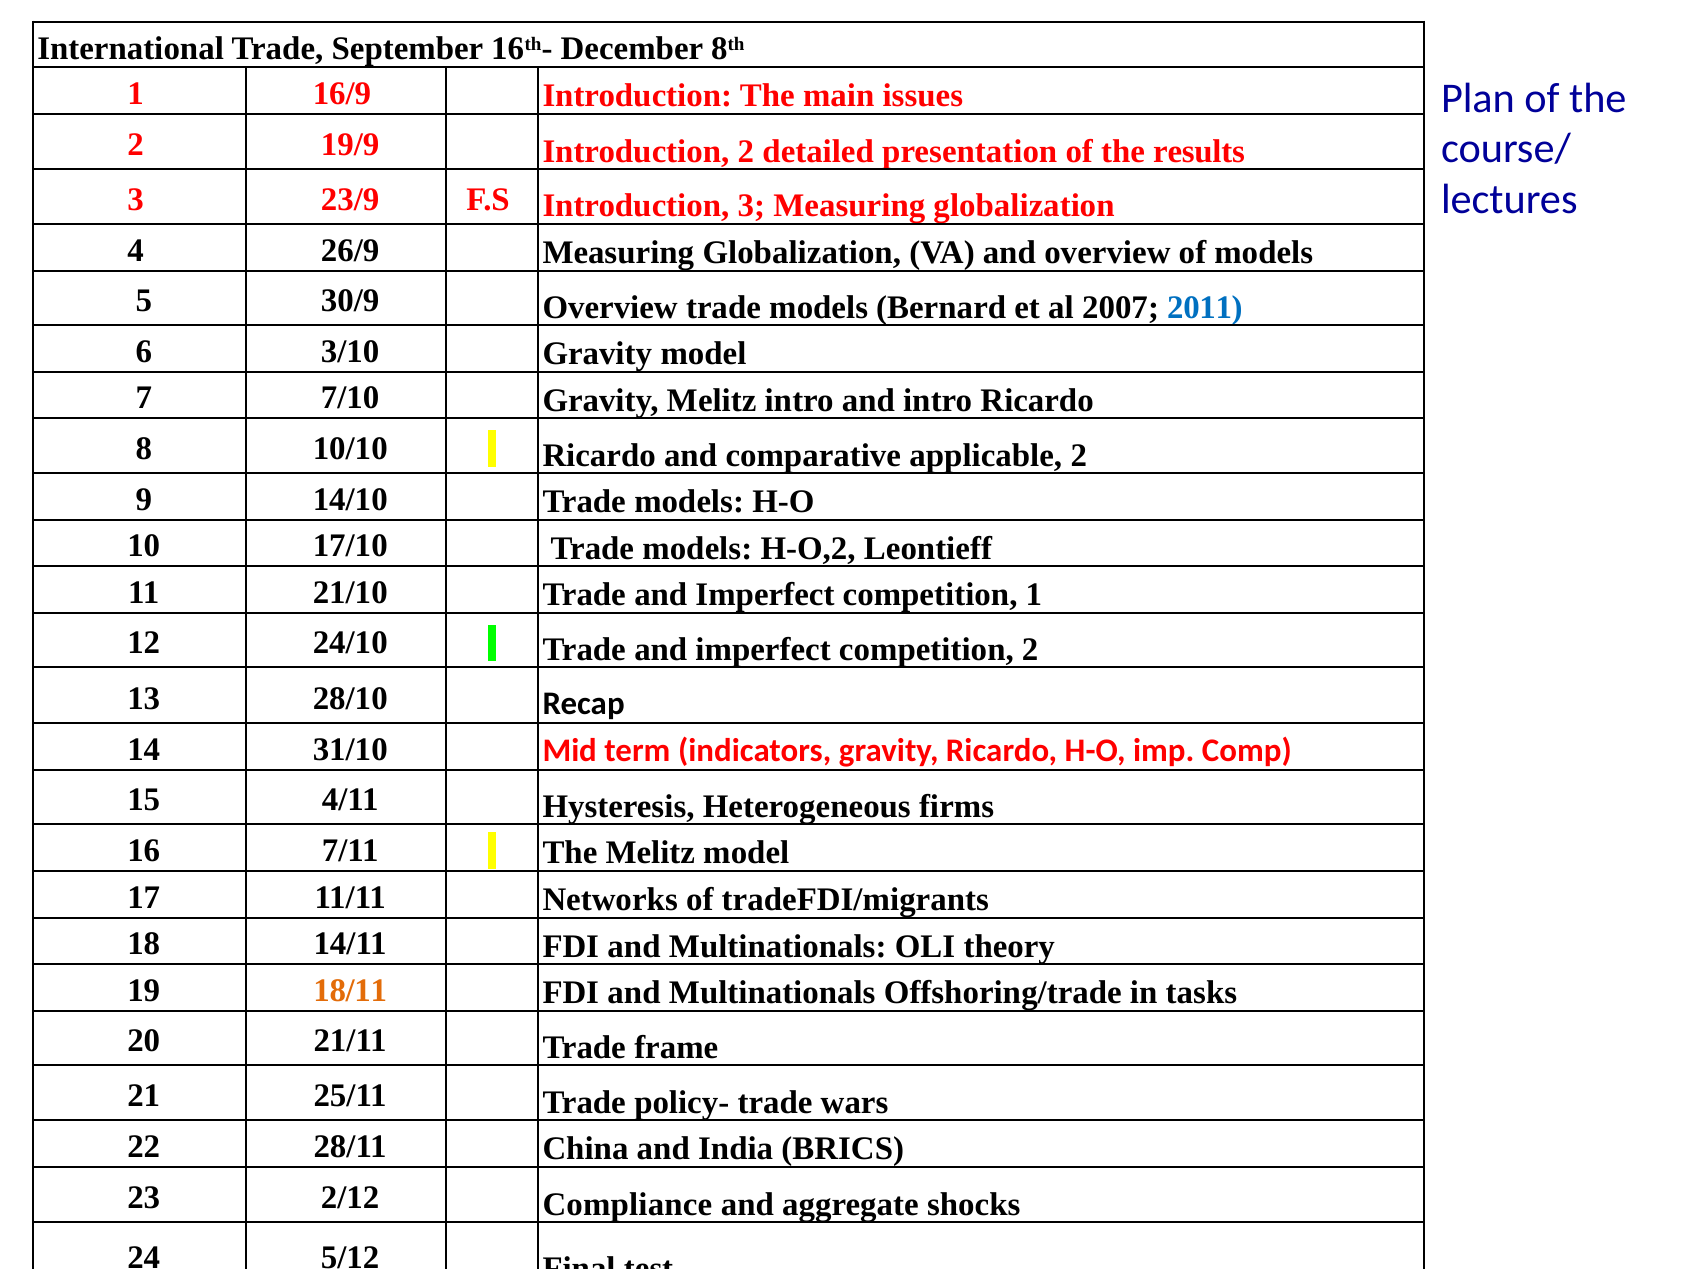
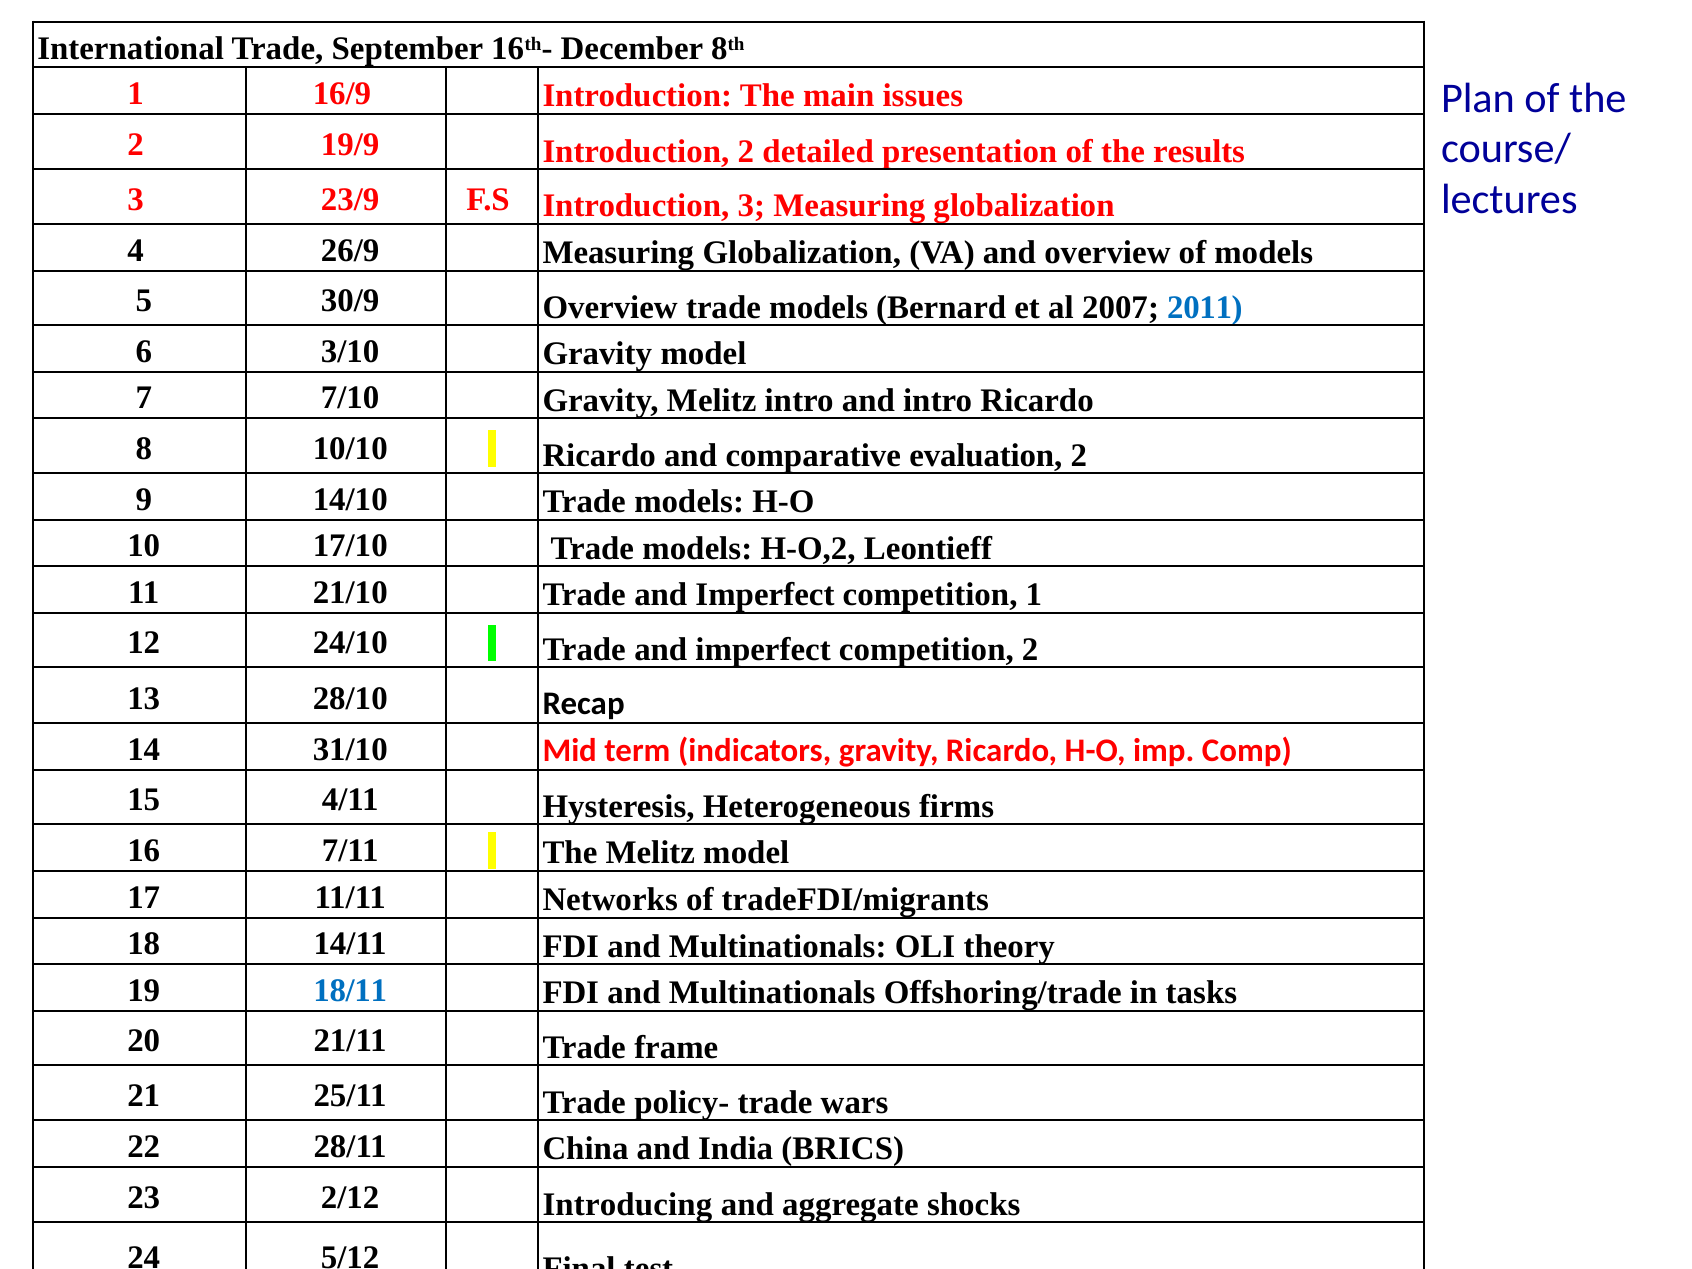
applicable: applicable -> evaluation
18/11 colour: orange -> blue
Compliance: Compliance -> Introducing
